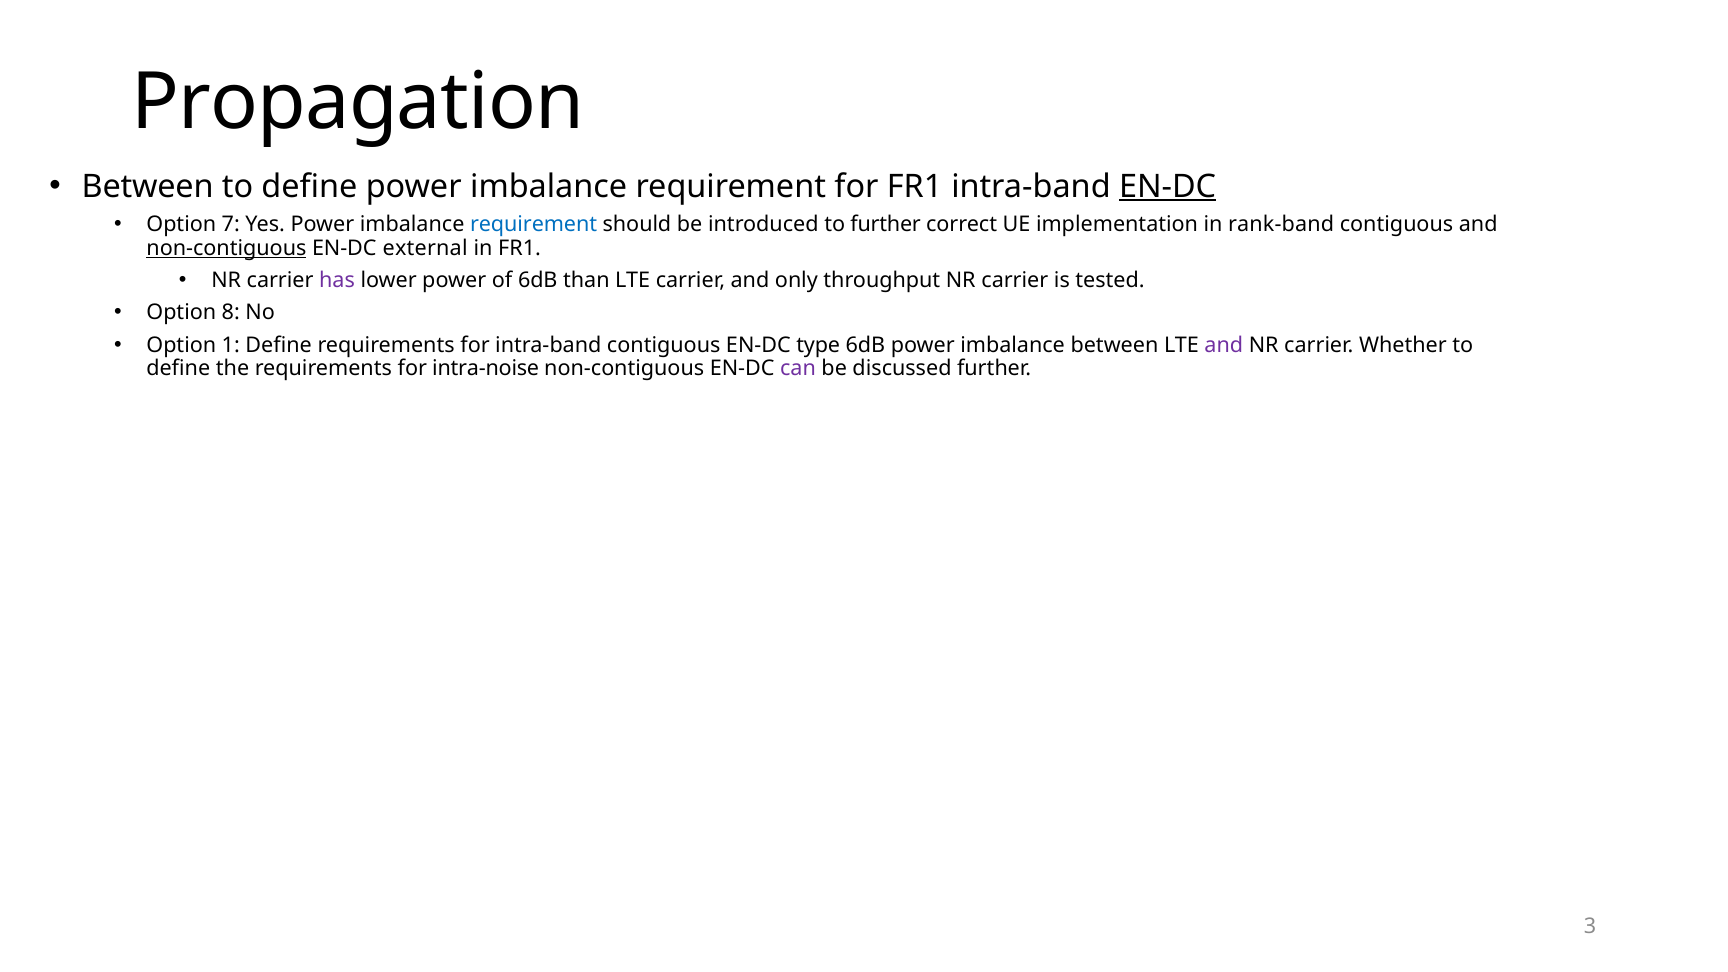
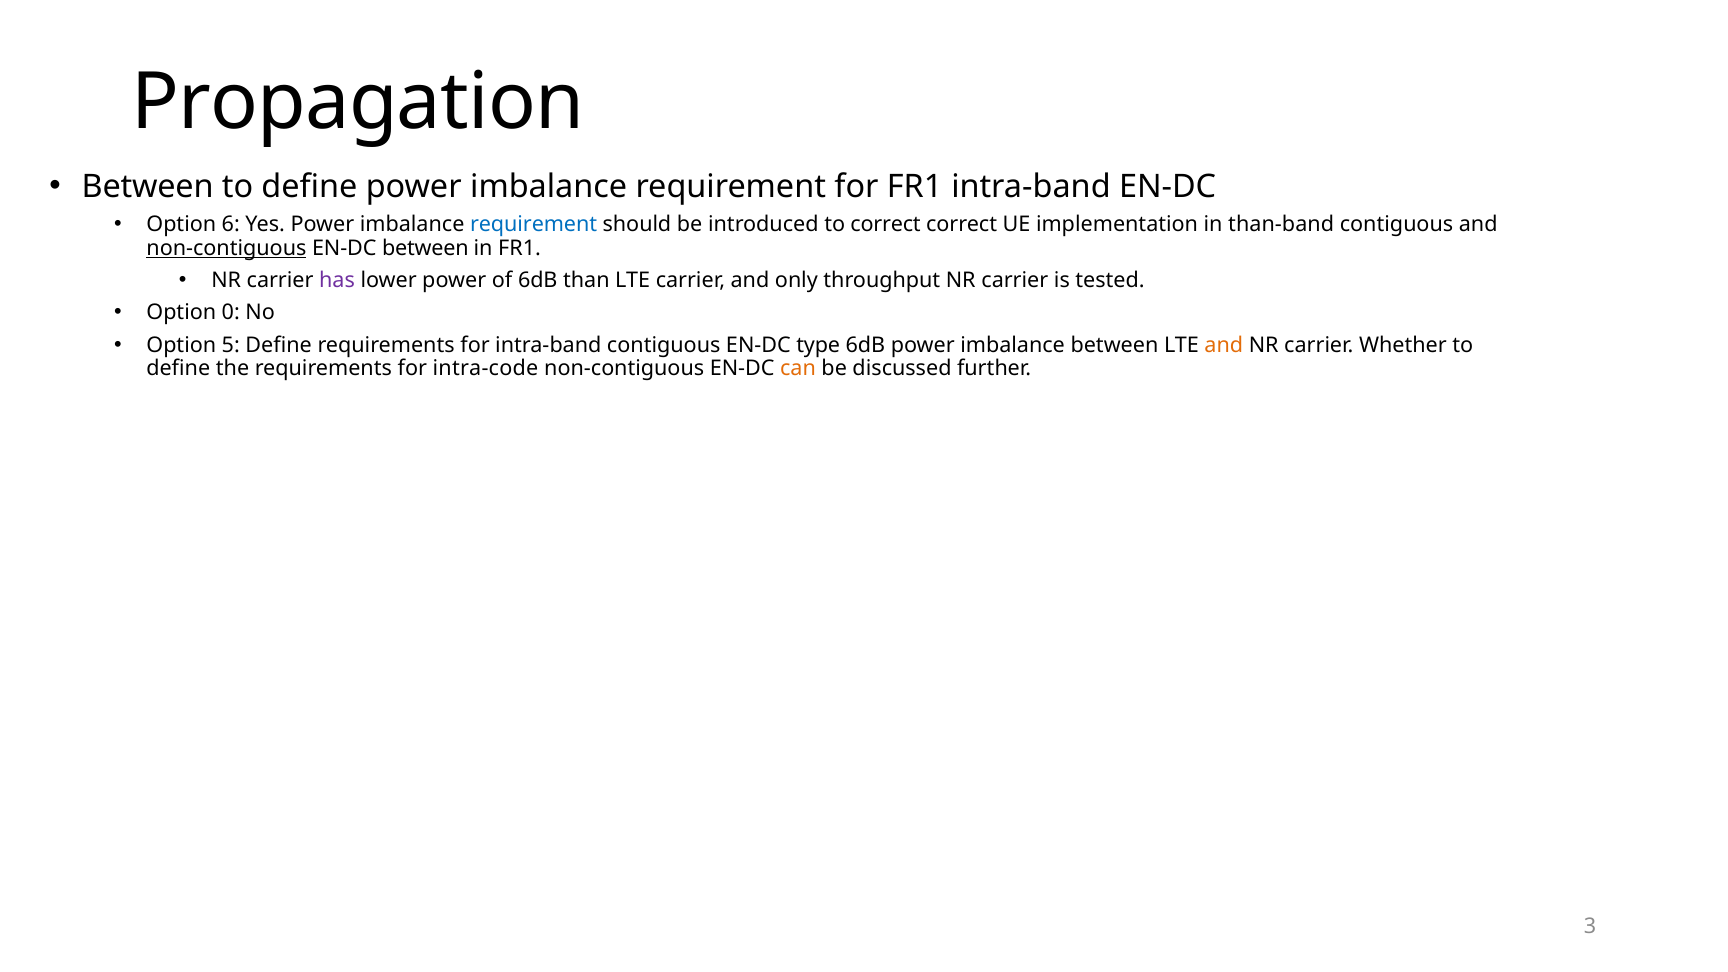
EN-DC at (1168, 186) underline: present -> none
7: 7 -> 6
to further: further -> correct
rank-band: rank-band -> than-band
EN-DC external: external -> between
8: 8 -> 0
1: 1 -> 5
and at (1224, 345) colour: purple -> orange
intra-noise: intra-noise -> intra-code
can colour: purple -> orange
